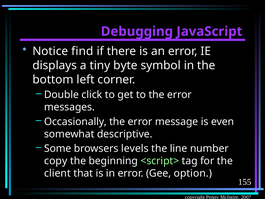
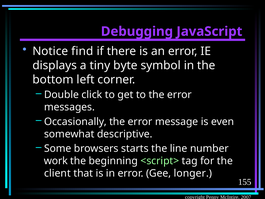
levels: levels -> starts
copy: copy -> work
option: option -> longer
